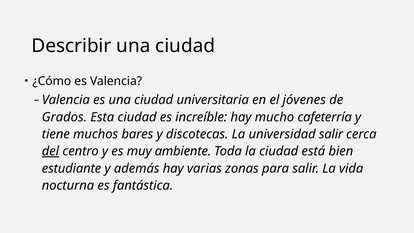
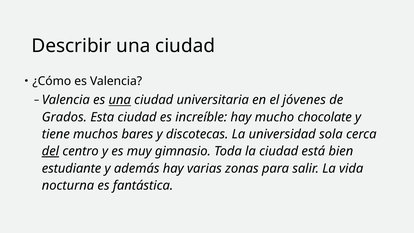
una at (120, 100) underline: none -> present
cafeterría: cafeterría -> chocolate
universidad salir: salir -> sola
ambiente: ambiente -> gimnasio
